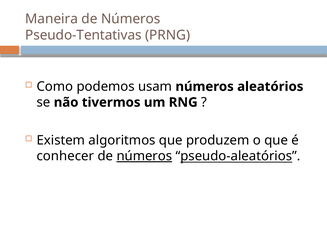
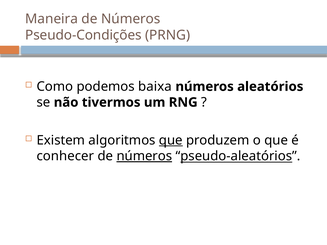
Pseudo-Tentativas: Pseudo-Tentativas -> Pseudo-Condições
usam: usam -> baixa
que at (171, 140) underline: none -> present
